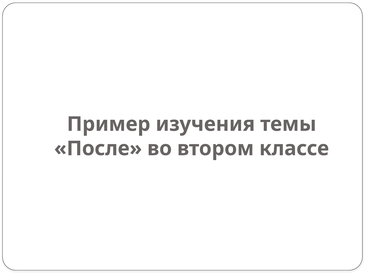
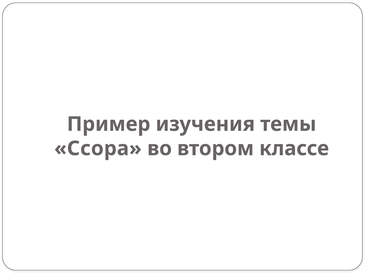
После: После -> Ссора
